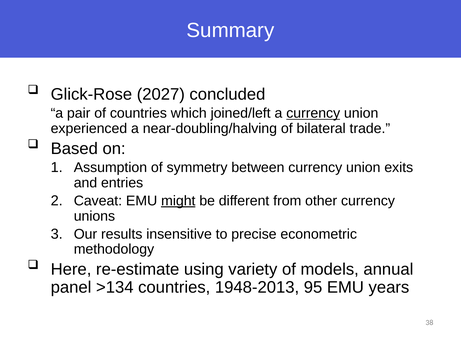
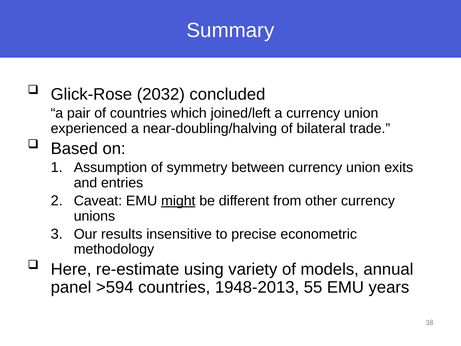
2027: 2027 -> 2032
currency at (313, 113) underline: present -> none
>134: >134 -> >594
95: 95 -> 55
